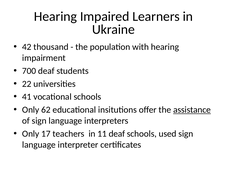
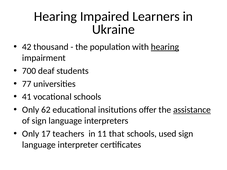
hearing at (165, 47) underline: none -> present
22: 22 -> 77
11 deaf: deaf -> that
